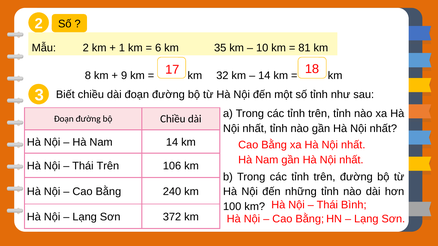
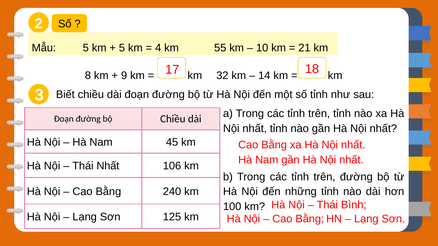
Mẫu 2: 2 -> 5
1 at (122, 48): 1 -> 5
6: 6 -> 4
35: 35 -> 55
81: 81 -> 21
Nam 14: 14 -> 45
Thái Trên: Trên -> Nhất
372: 372 -> 125
